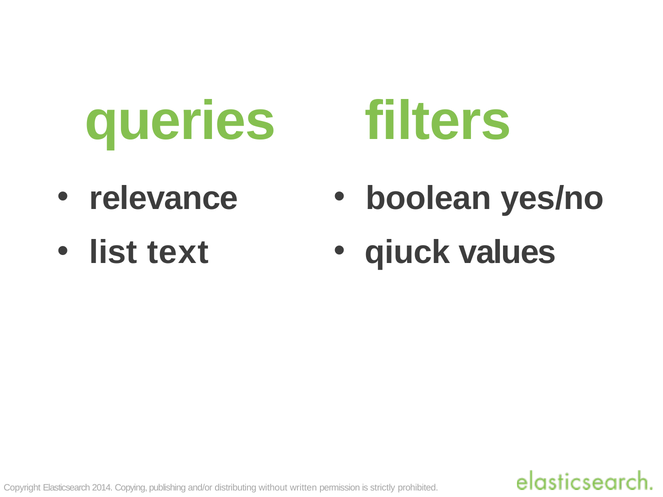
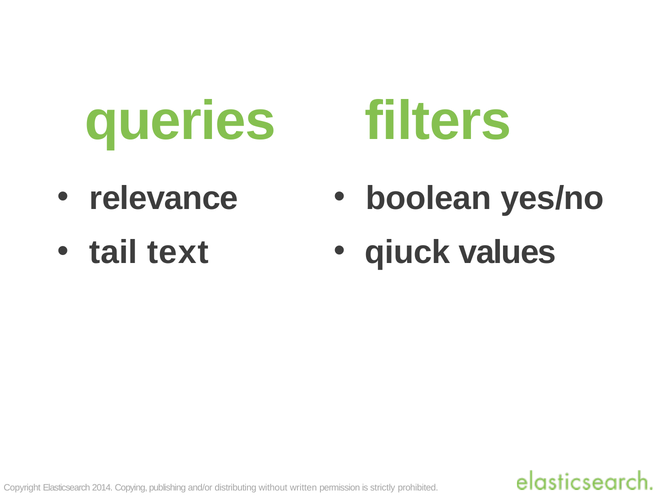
list: list -> tail
